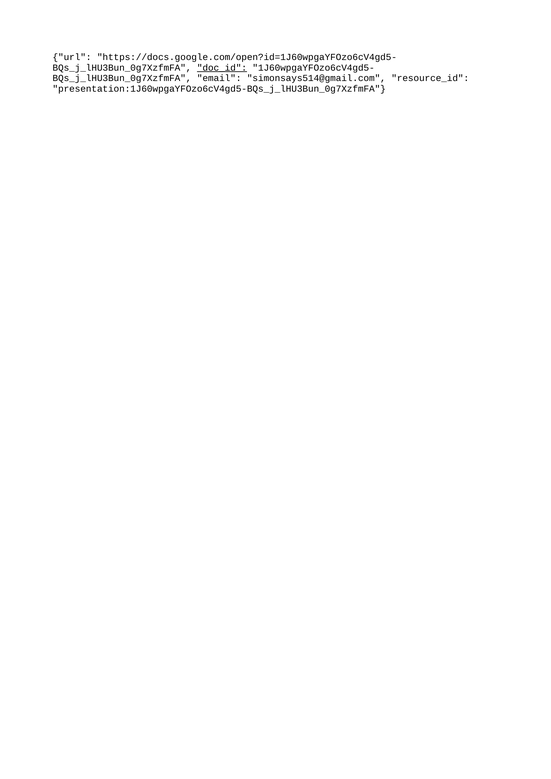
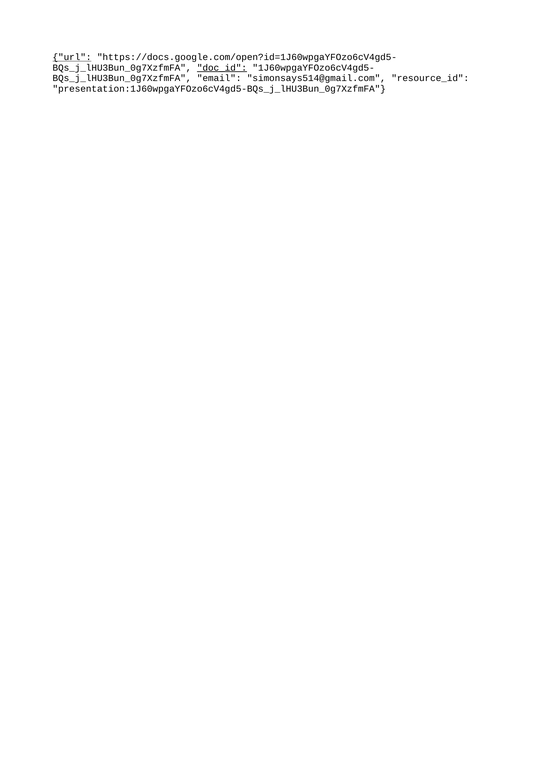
url underline: none -> present
